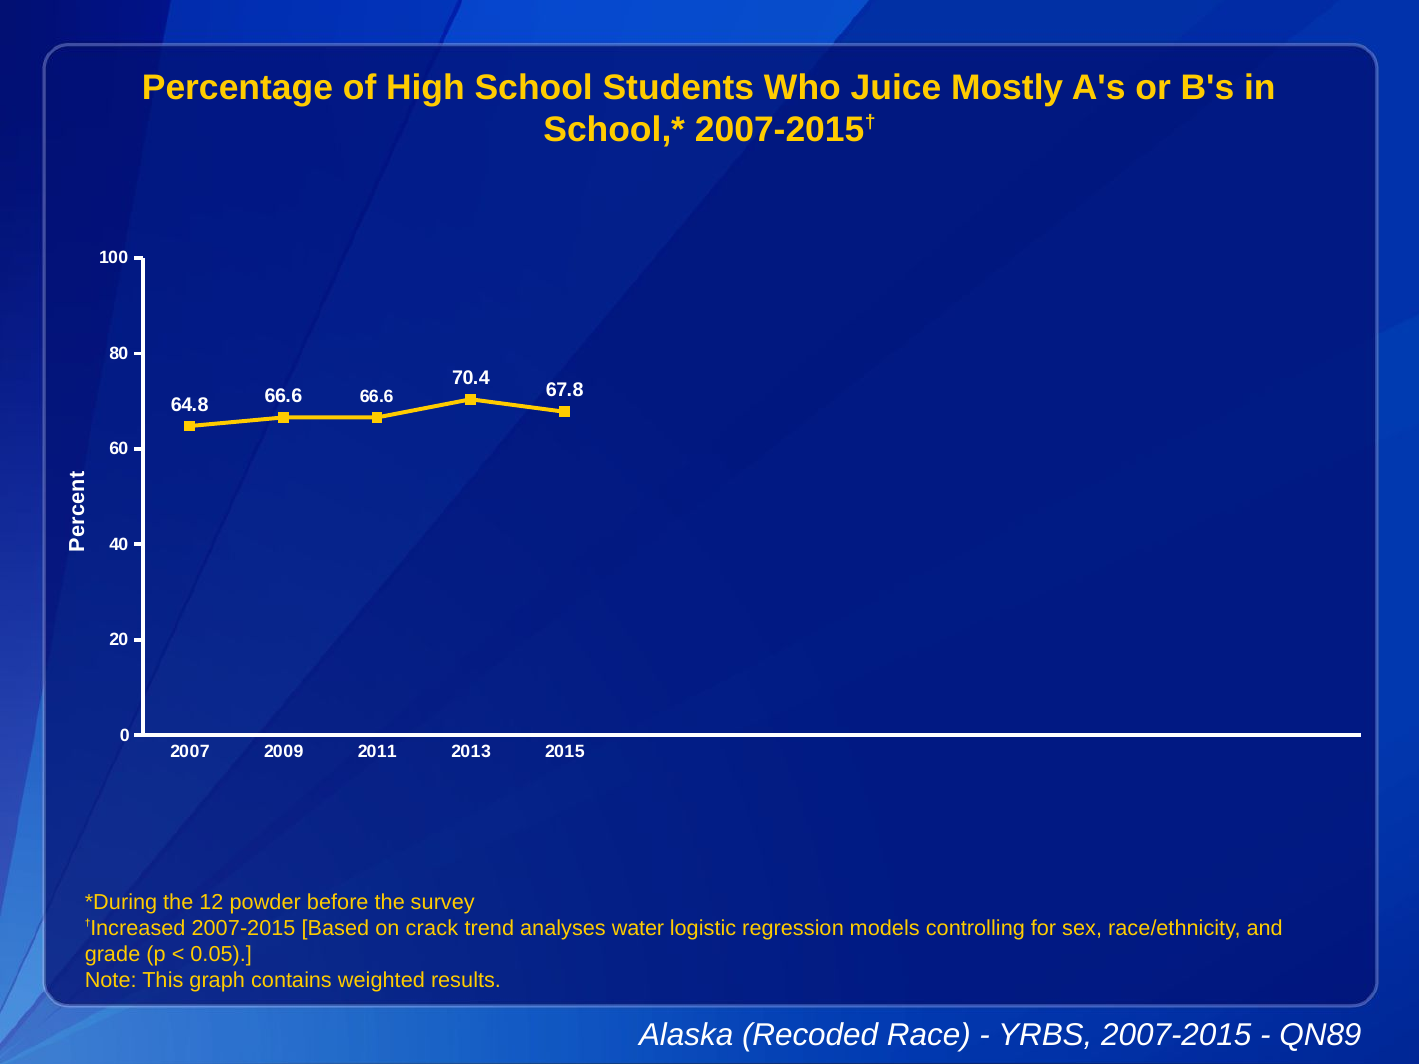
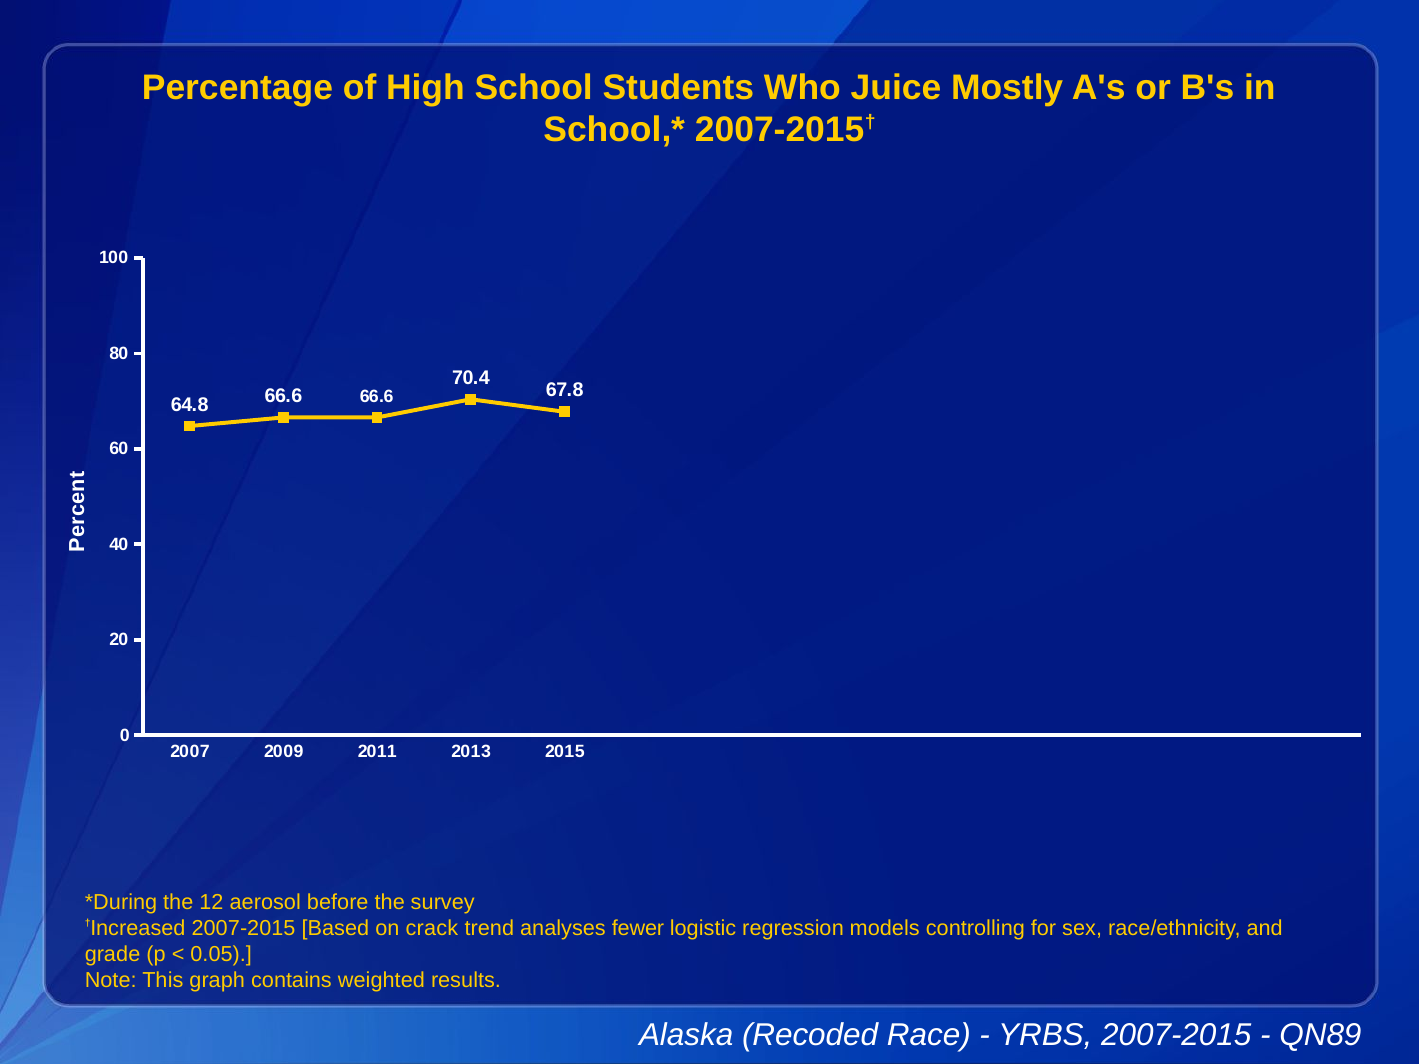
powder: powder -> aerosol
water: water -> fewer
